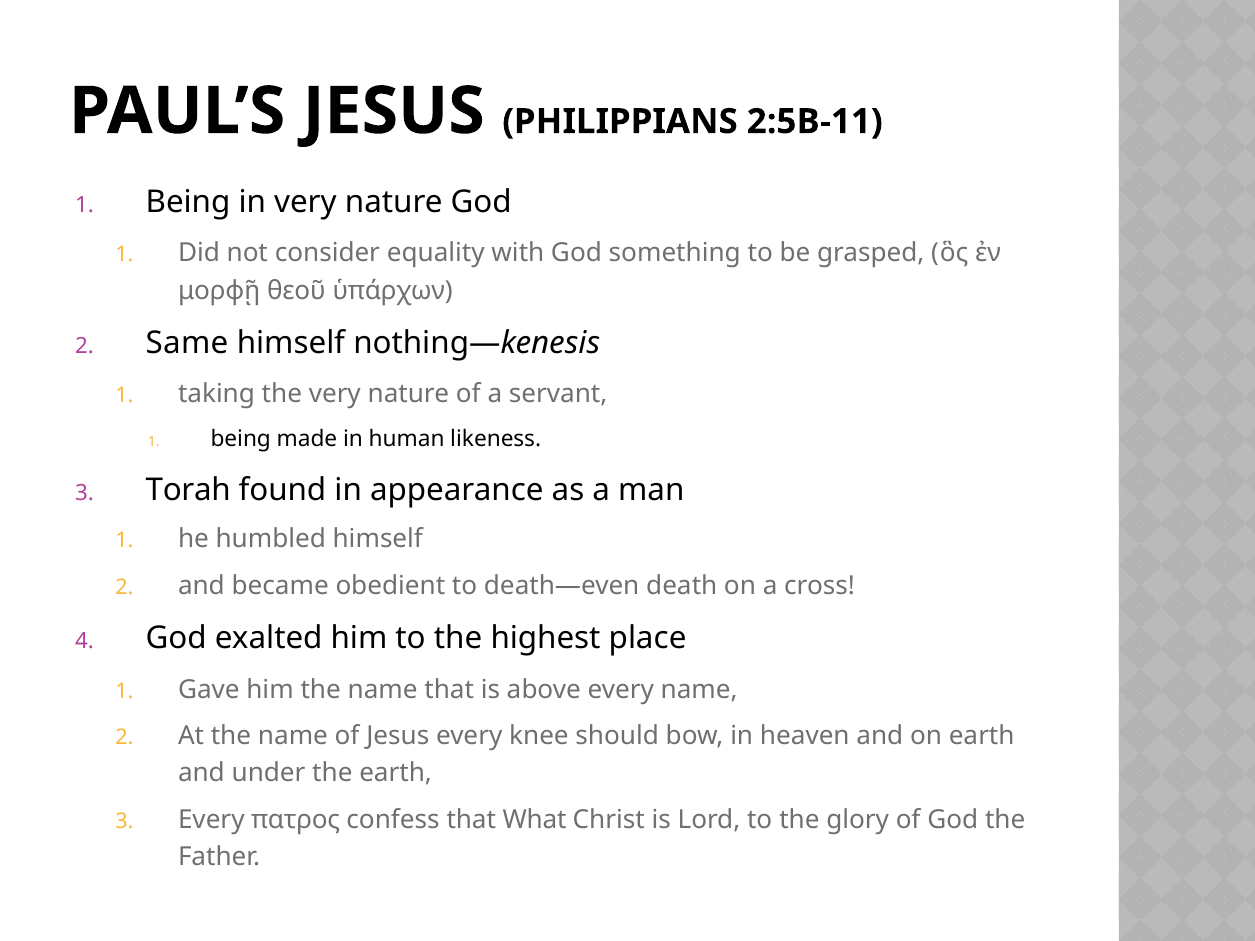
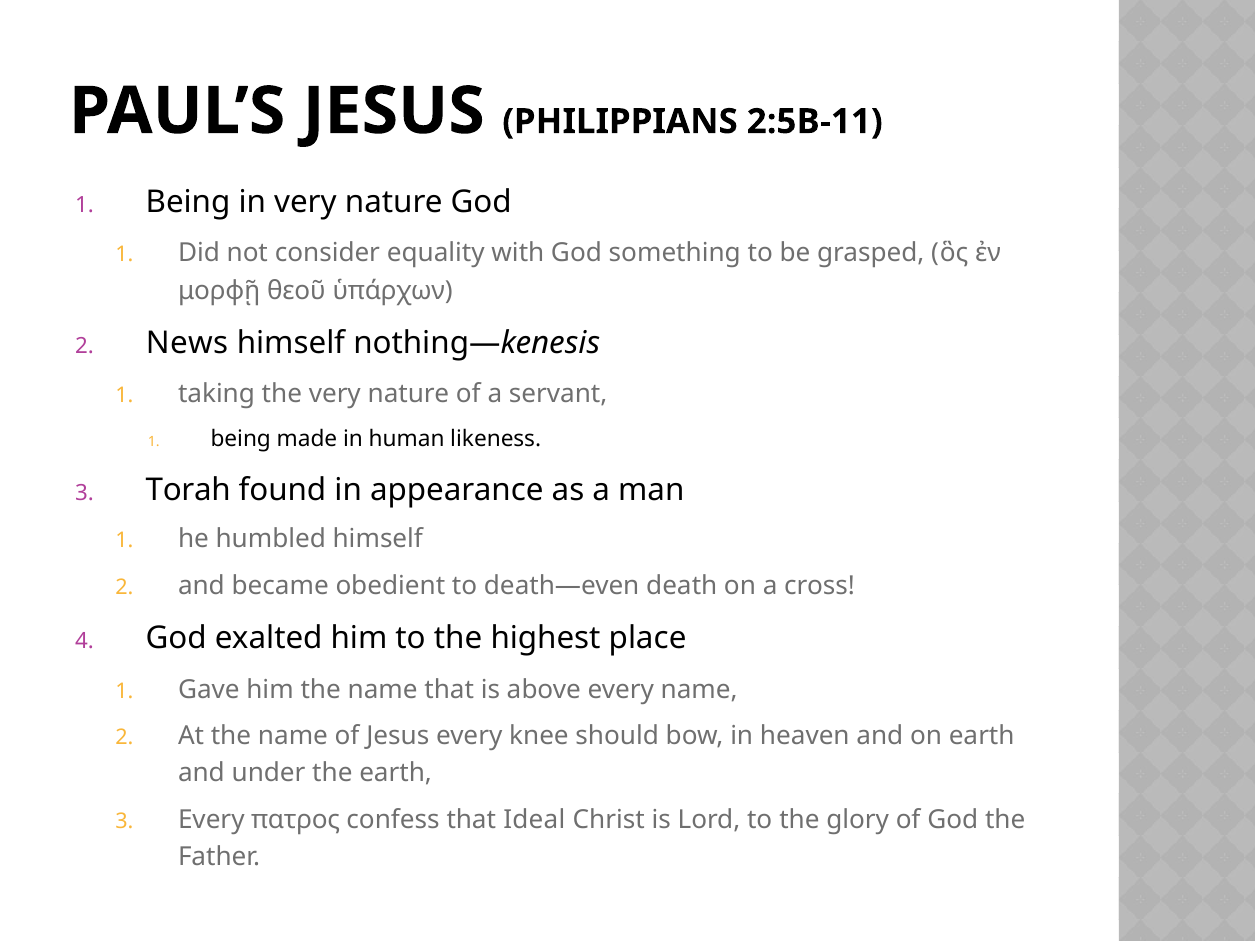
Same: Same -> News
What: What -> Ideal
